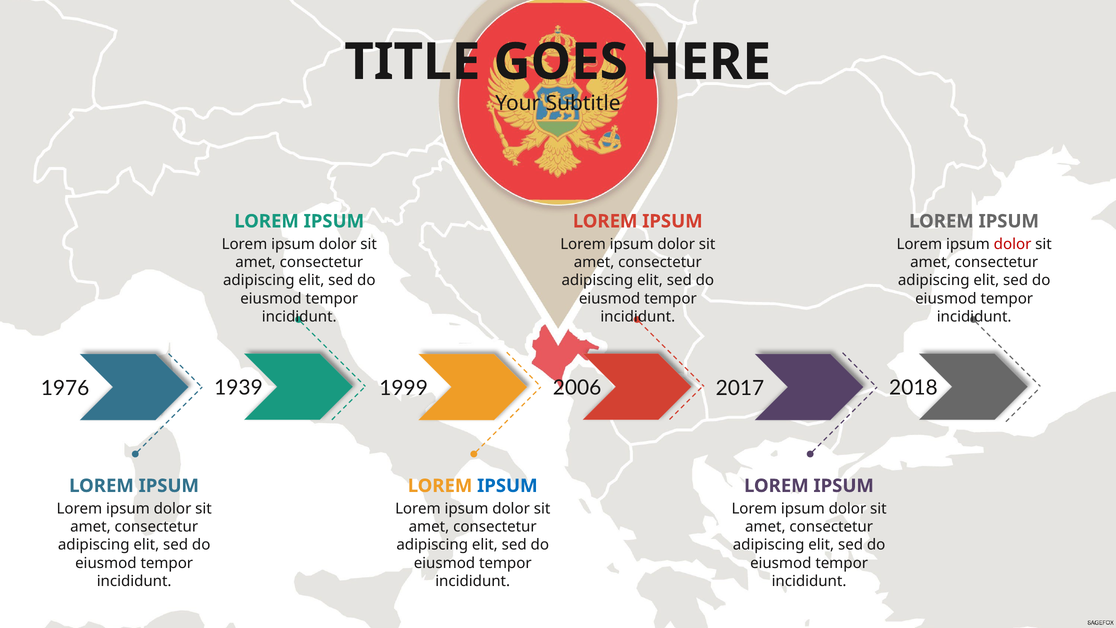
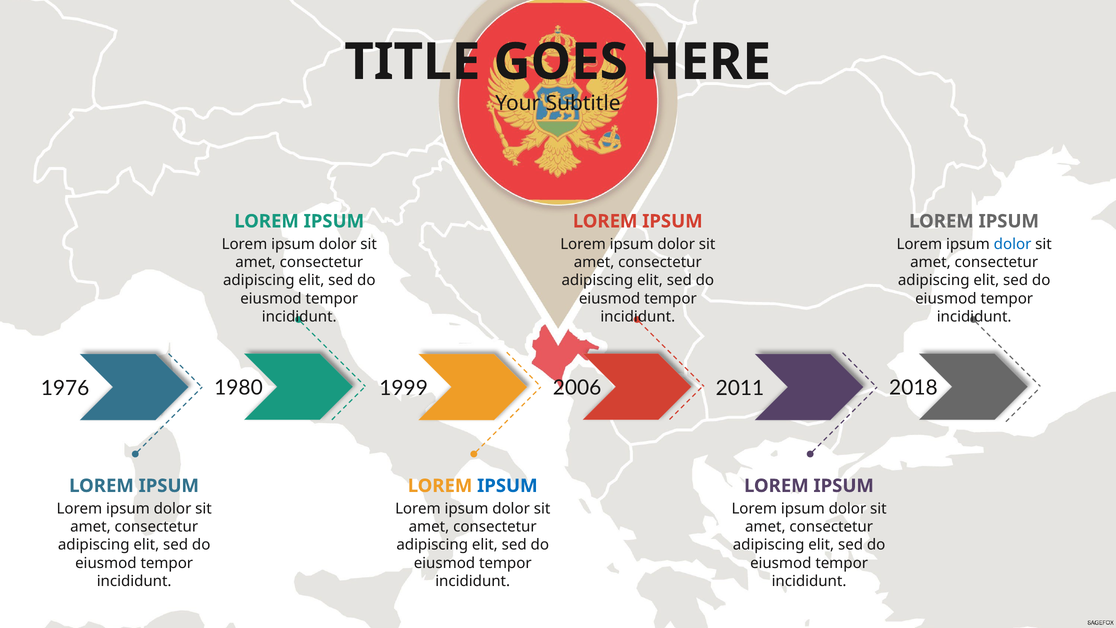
dolor at (1013, 244) colour: red -> blue
1939: 1939 -> 1980
2017: 2017 -> 2011
